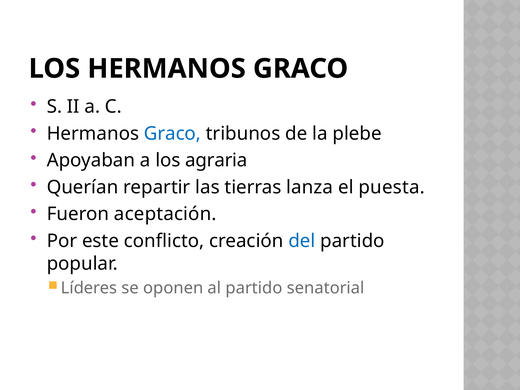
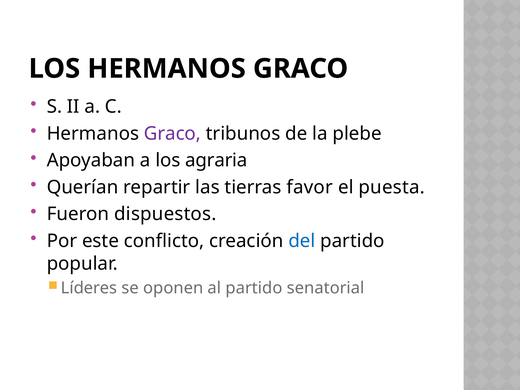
Graco at (172, 134) colour: blue -> purple
lanza: lanza -> favor
aceptación: aceptación -> dispuestos
